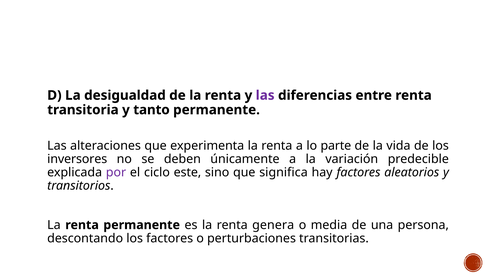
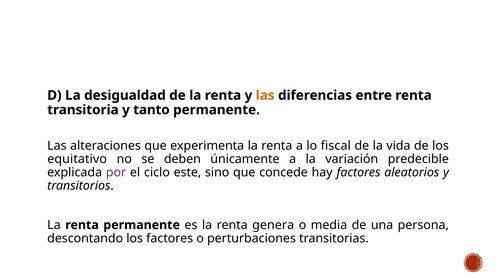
las at (265, 95) colour: purple -> orange
parte: parte -> fiscal
inversores: inversores -> equitativo
significa: significa -> concede
